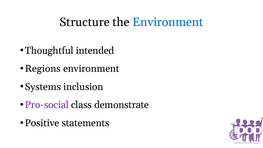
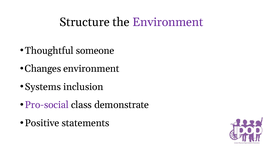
Environment at (168, 22) colour: blue -> purple
intended: intended -> someone
Regions: Regions -> Changes
